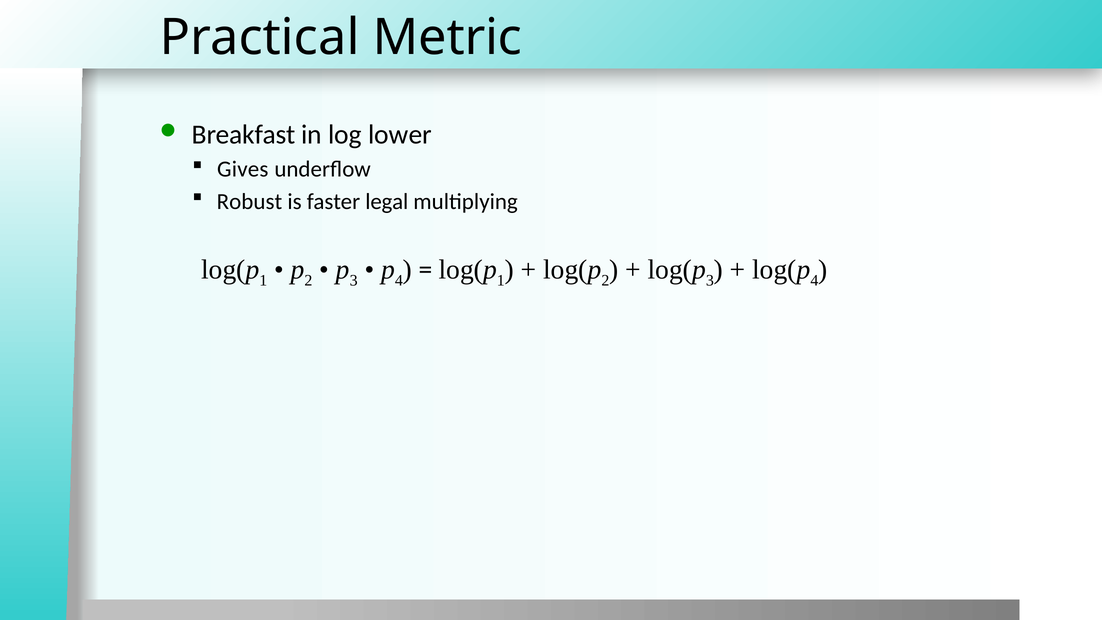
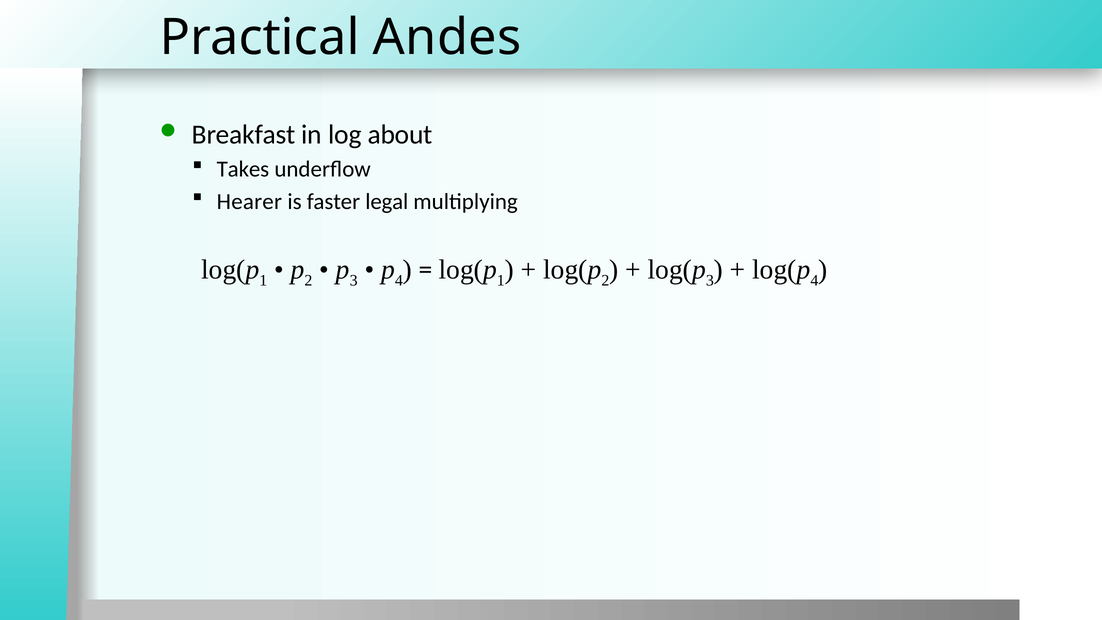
Metric: Metric -> Andes
lower: lower -> about
Gives: Gives -> Takes
Robust: Robust -> Hearer
